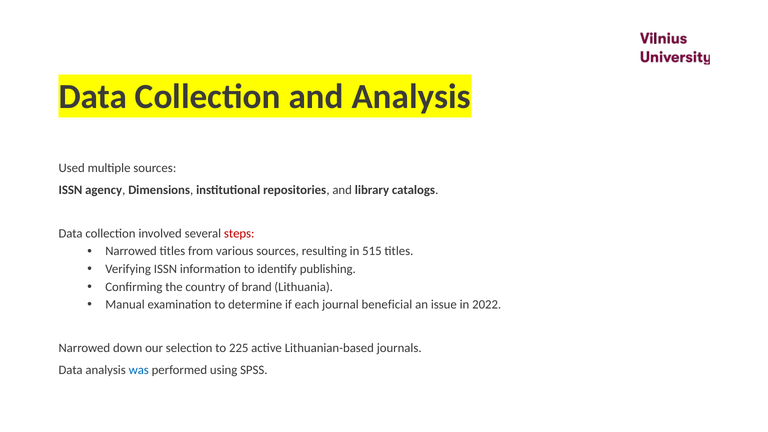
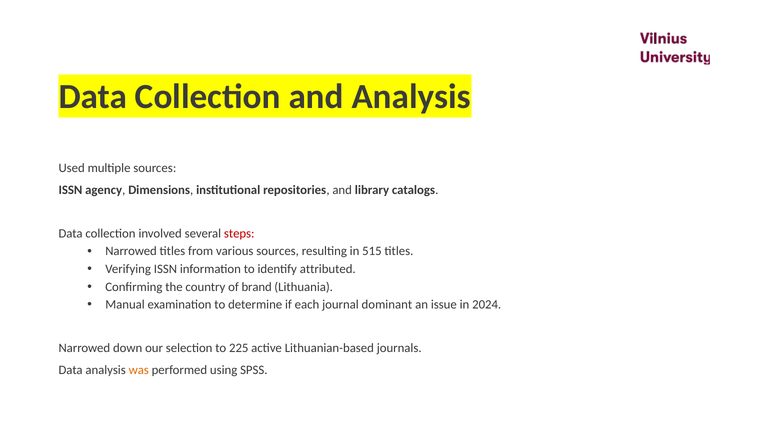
publishing: publishing -> attributed
beneficial: beneficial -> dominant
2022: 2022 -> 2024
was colour: blue -> orange
